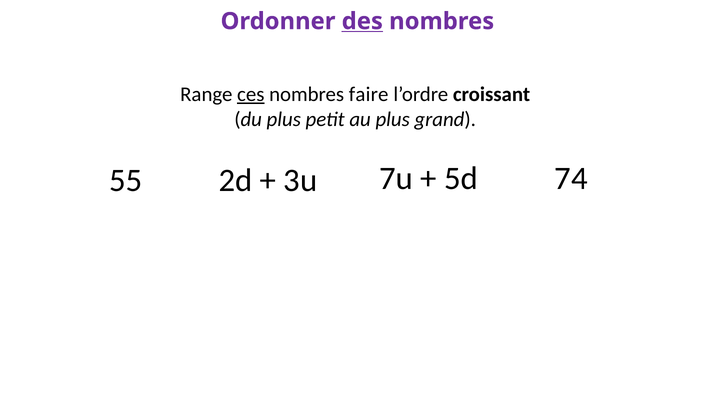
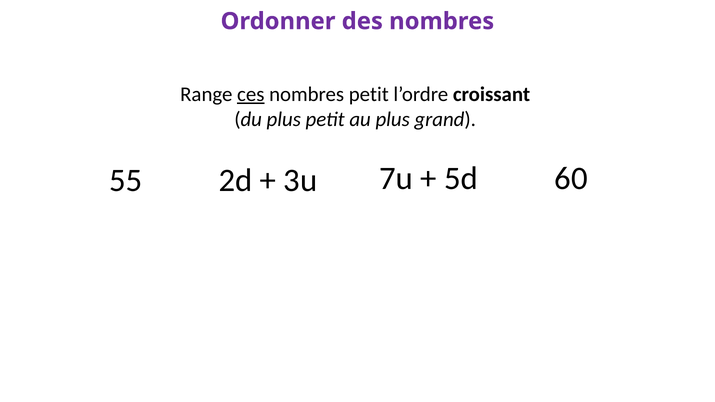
des underline: present -> none
nombres faire: faire -> petit
74: 74 -> 60
